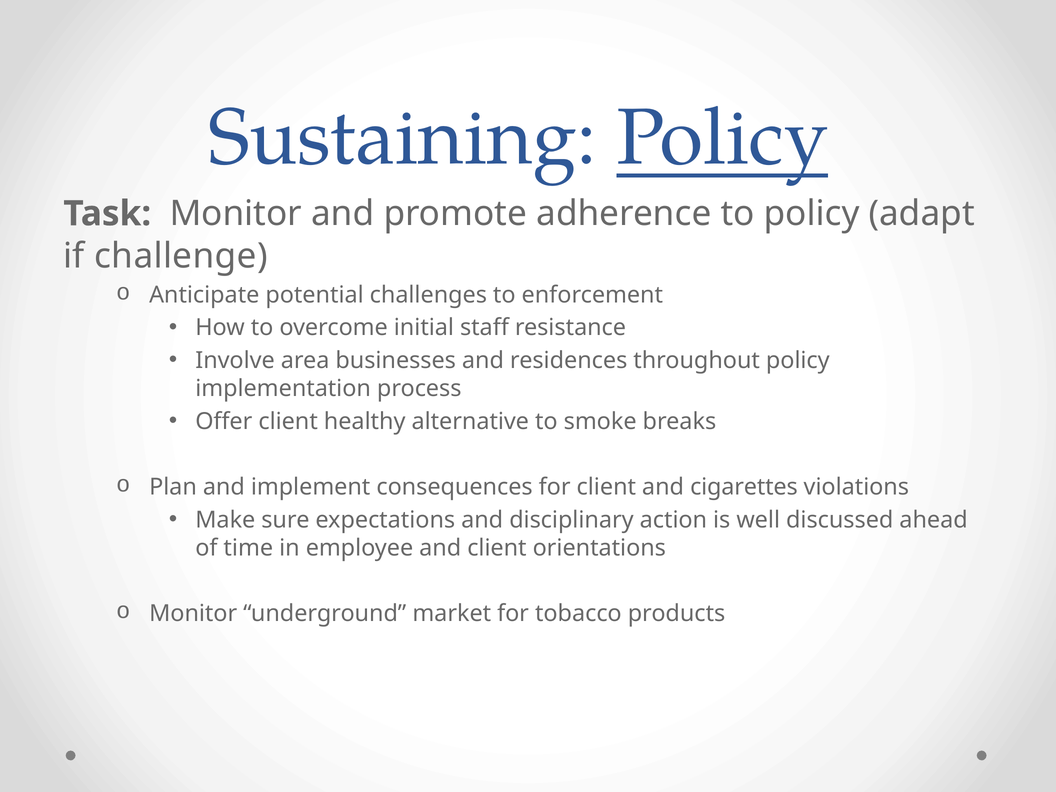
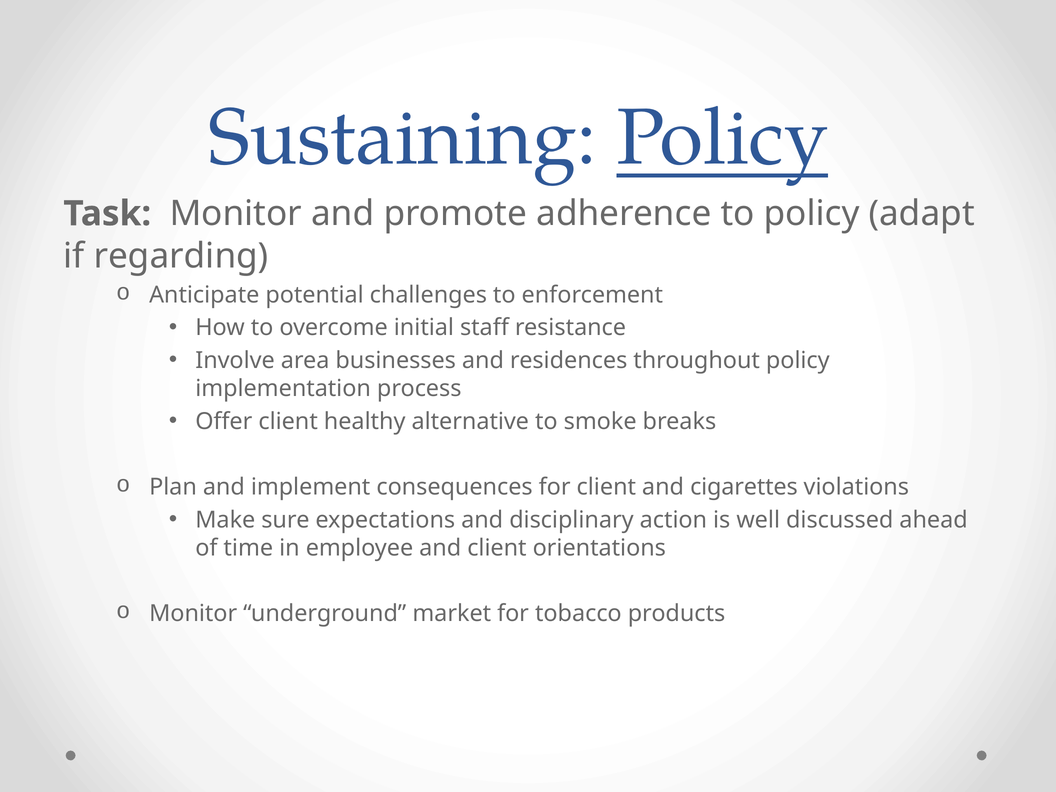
challenge: challenge -> regarding
